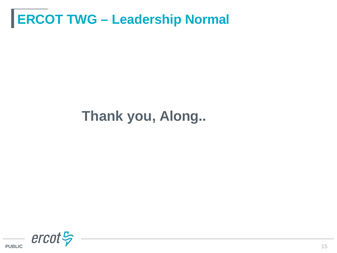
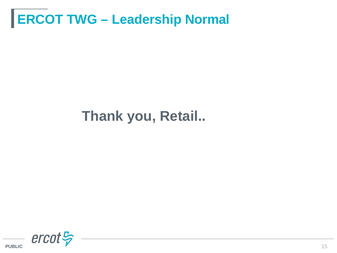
Along: Along -> Retail
